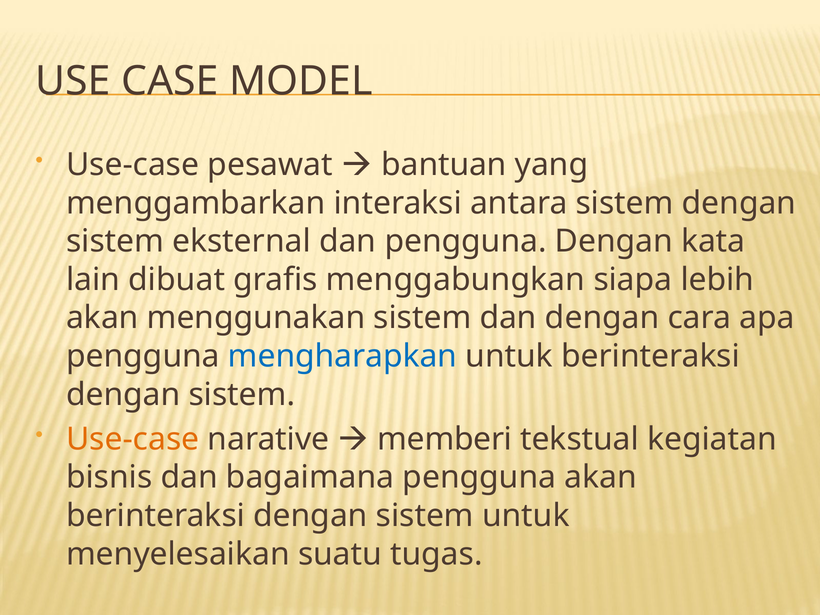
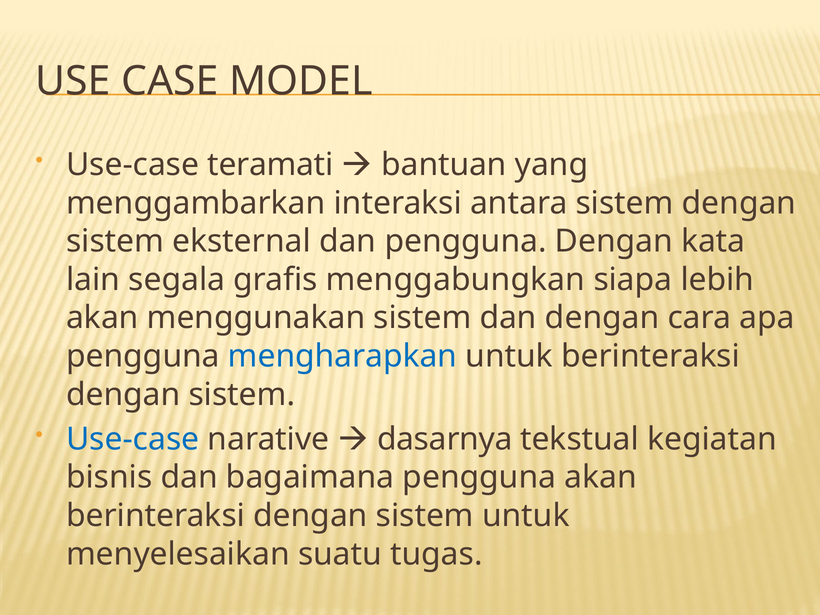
pesawat: pesawat -> teramati
dibuat: dibuat -> segala
Use-case at (133, 439) colour: orange -> blue
memberi: memberi -> dasarnya
